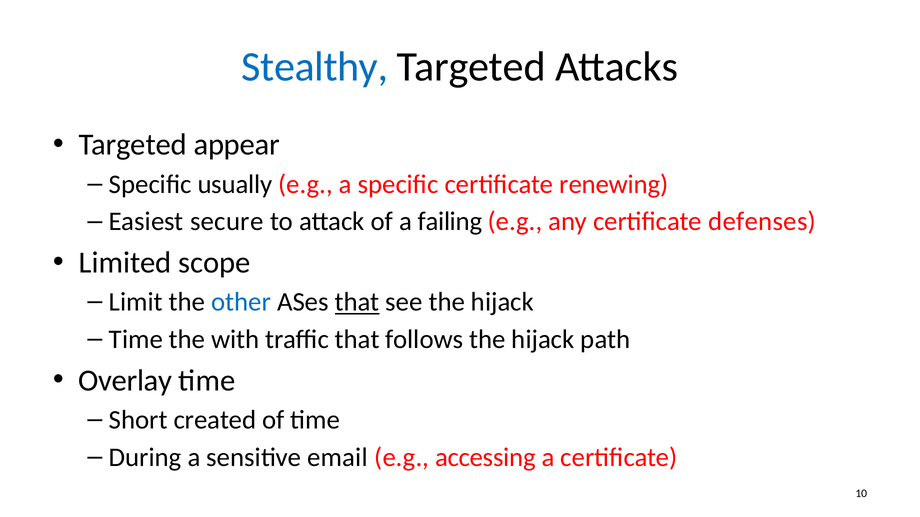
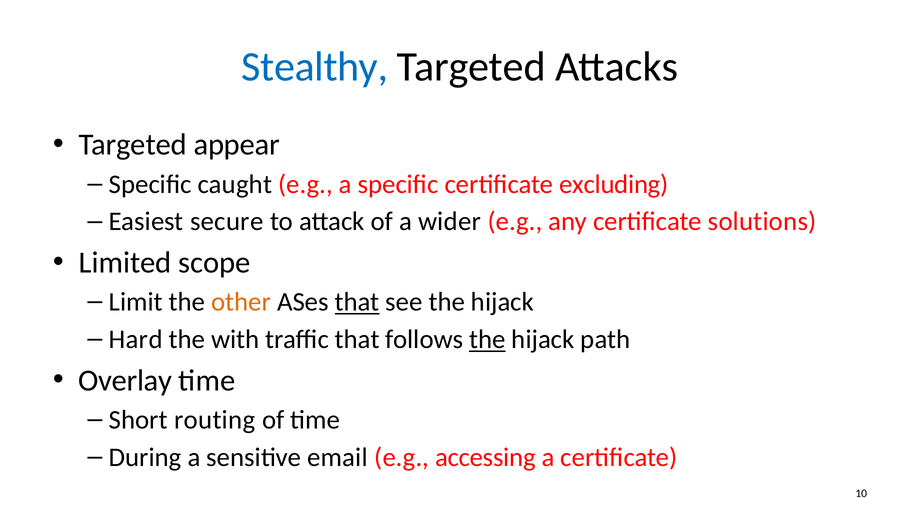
usually: usually -> caught
renewing: renewing -> excluding
failing: failing -> wider
defenses: defenses -> solutions
other colour: blue -> orange
Time at (136, 340): Time -> Hard
the at (487, 340) underline: none -> present
created: created -> routing
